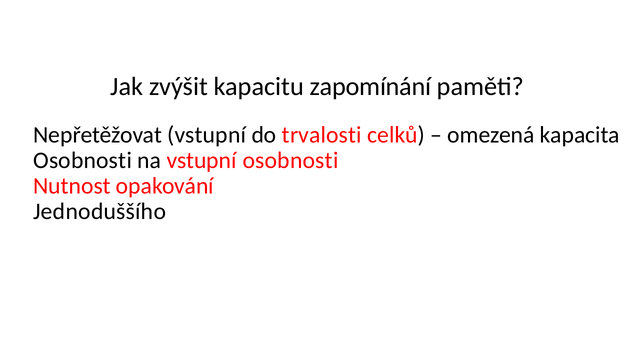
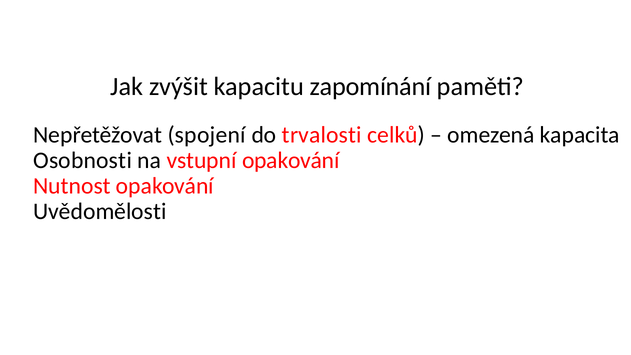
Nepřetěžovat vstupní: vstupní -> spojení
vstupní osobnosti: osobnosti -> opakování
Jednoduššího: Jednoduššího -> Uvědomělosti
